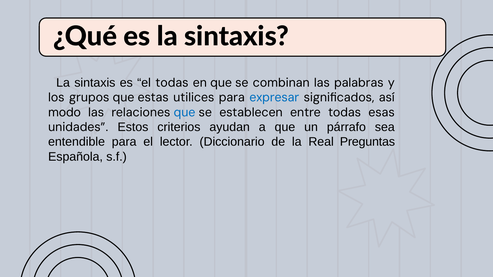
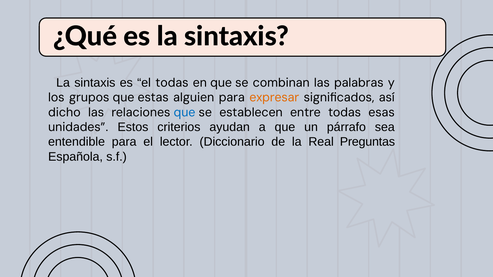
utilices: utilices -> alguien
expresar colour: blue -> orange
modo: modo -> dicho
